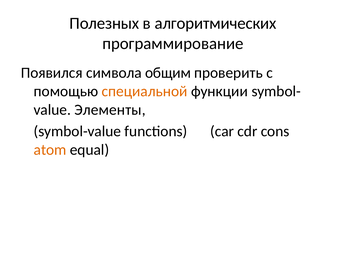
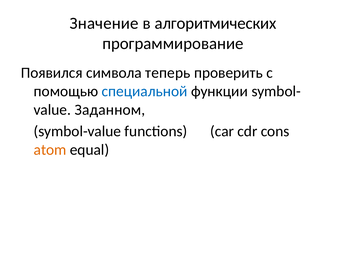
Полезных: Полезных -> Значение
общим: общим -> теперь
специальной colour: orange -> blue
Элементы: Элементы -> Заданном
